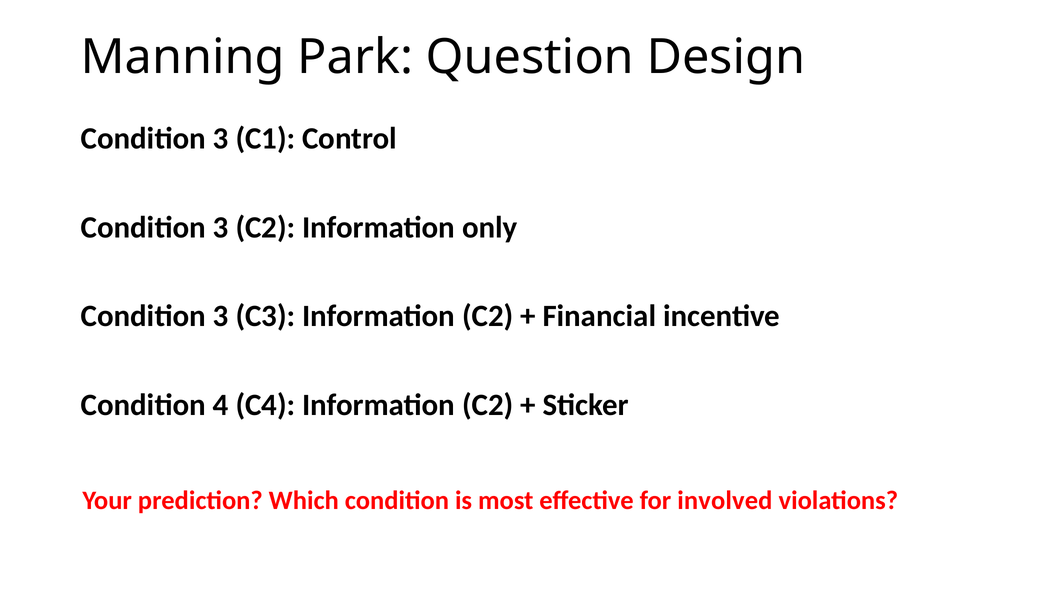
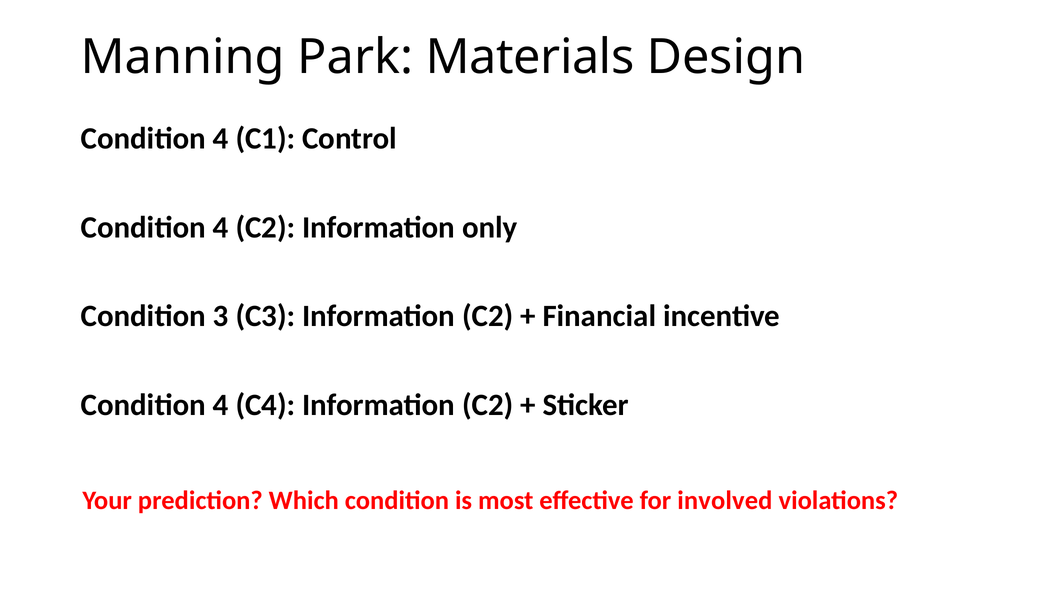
Question: Question -> Materials
3 at (221, 139): 3 -> 4
3 at (221, 227): 3 -> 4
